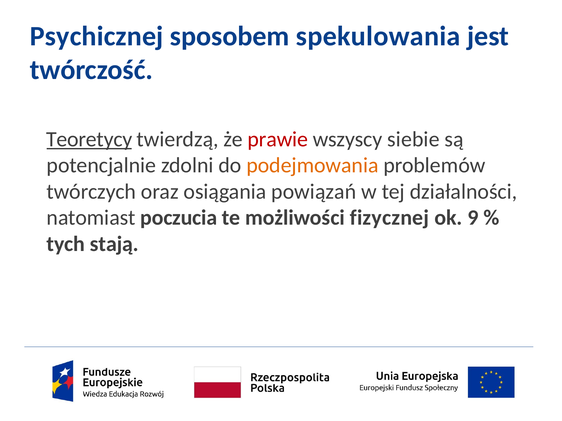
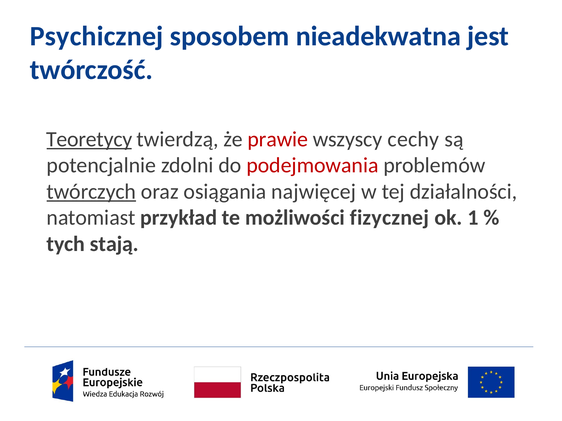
spekulowania: spekulowania -> nieadekwatna
siebie: siebie -> cechy
podejmowania colour: orange -> red
twórczych underline: none -> present
powiązań: powiązań -> najwięcej
poczucia: poczucia -> przykład
9: 9 -> 1
